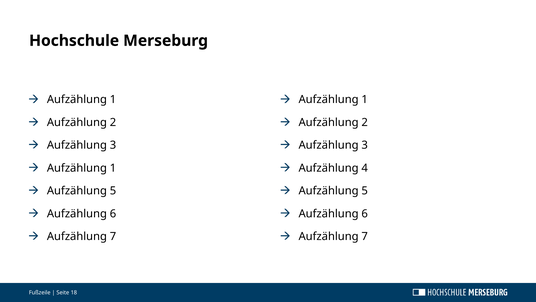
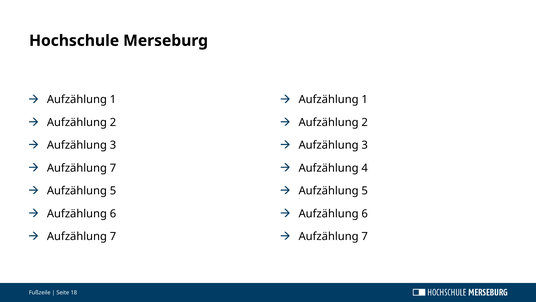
1 at (113, 168): 1 -> 7
